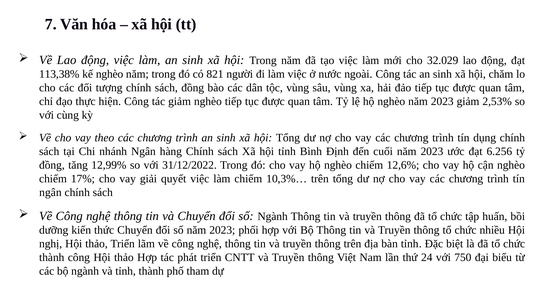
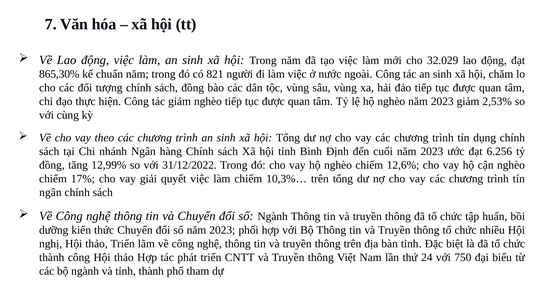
113,38%: 113,38% -> 865,30%
kế nghèo: nghèo -> chuẩn
